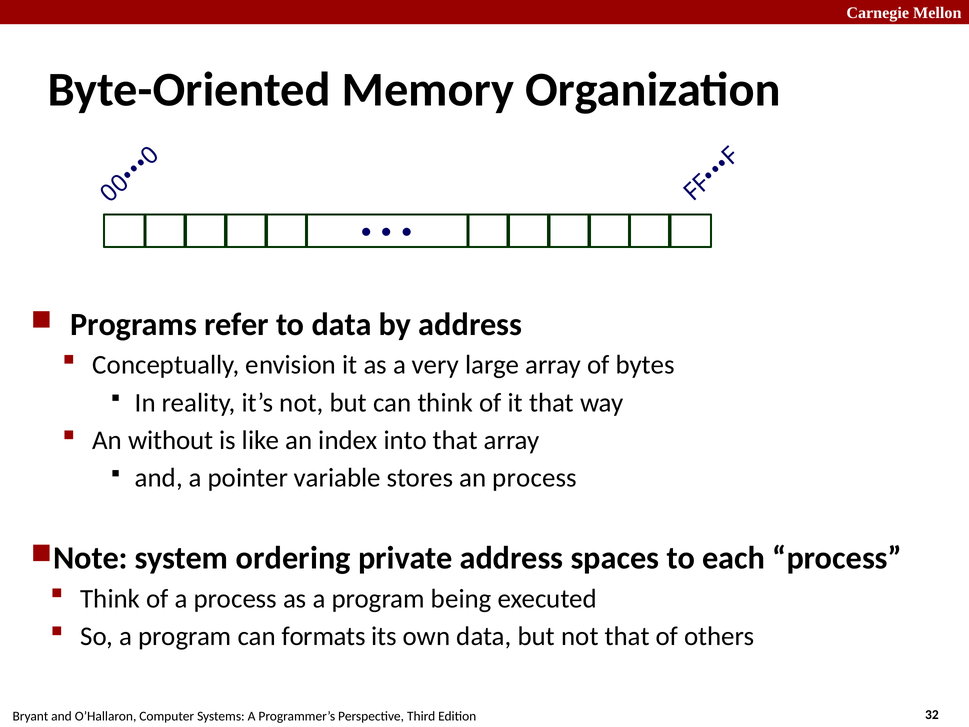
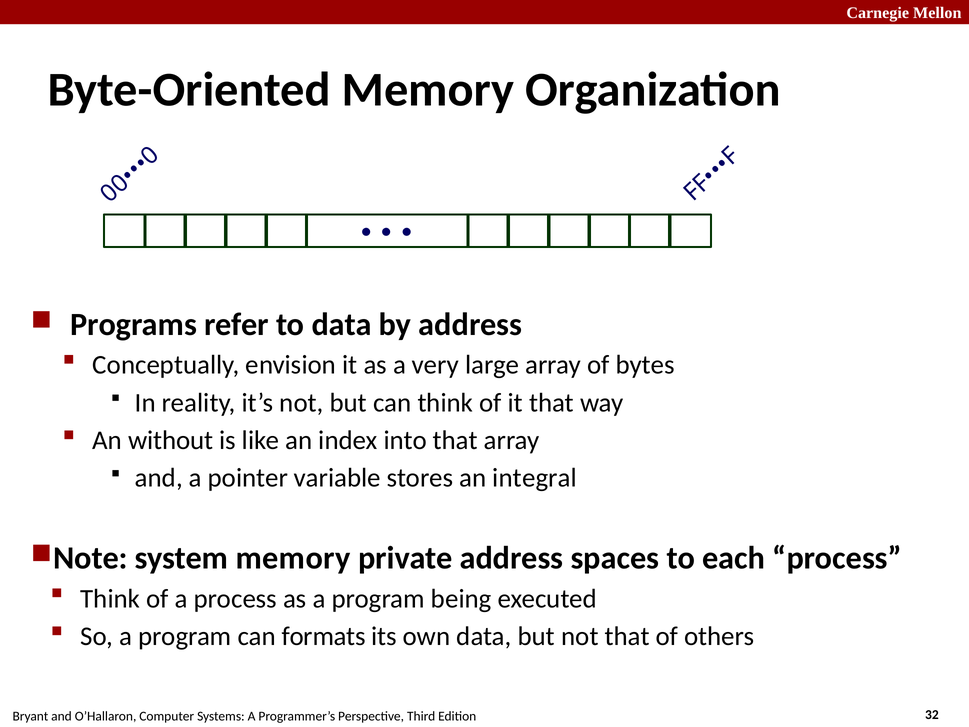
an process: process -> integral
system ordering: ordering -> memory
